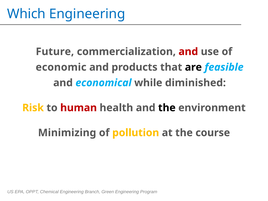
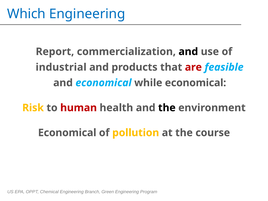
Future: Future -> Report
and at (188, 52) colour: red -> black
economic: economic -> industrial
are colour: black -> red
while diminished: diminished -> economical
Minimizing at (67, 133): Minimizing -> Economical
